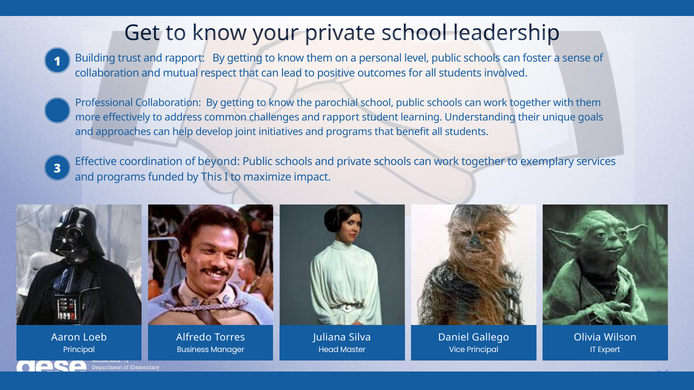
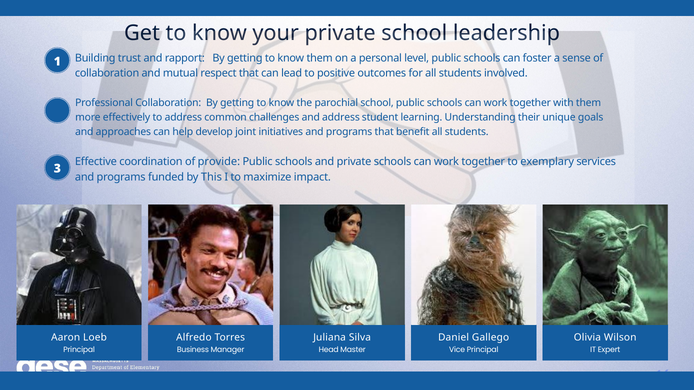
challenges and rapport: rapport -> address
beyond: beyond -> provide
